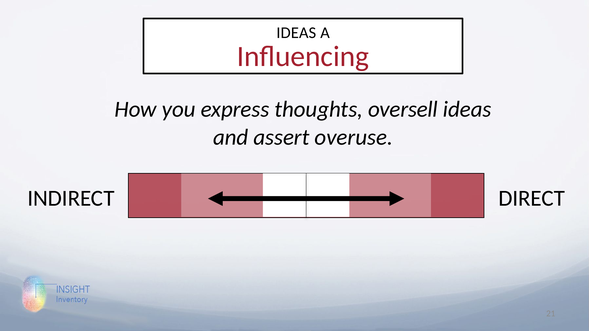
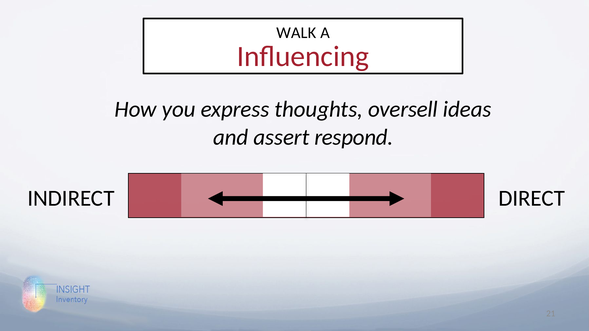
IDEAS at (296, 33): IDEAS -> WALK
overuse: overuse -> respond
